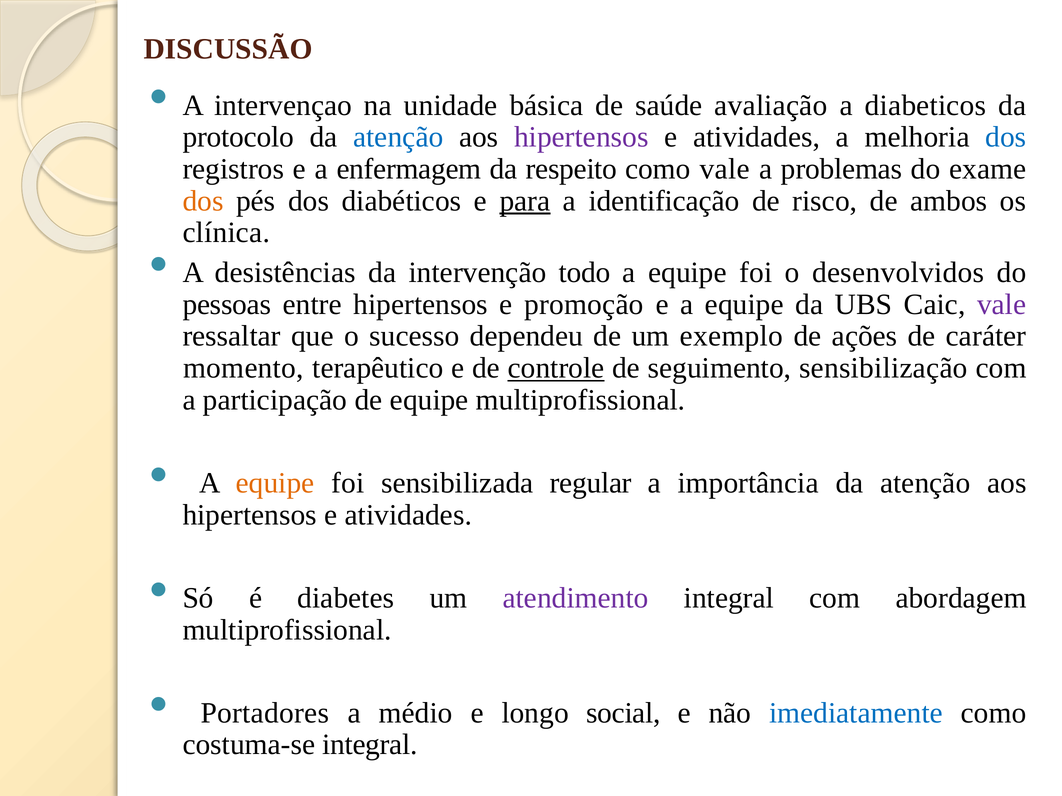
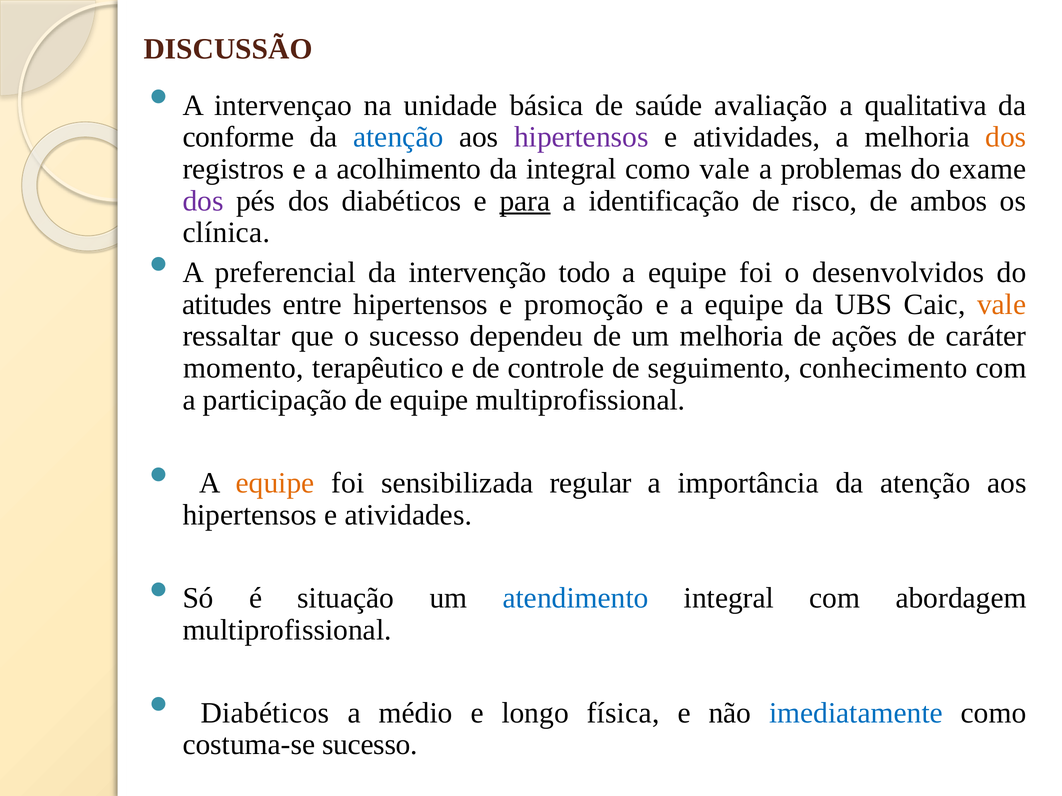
diabeticos: diabeticos -> qualitativa
protocolo: protocolo -> conforme
dos at (1006, 137) colour: blue -> orange
enfermagem: enfermagem -> acolhimento
da respeito: respeito -> integral
dos at (203, 201) colour: orange -> purple
desistências: desistências -> preferencial
pessoas: pessoas -> atitudes
vale at (1002, 305) colour: purple -> orange
um exemplo: exemplo -> melhoria
controle underline: present -> none
sensibilização: sensibilização -> conhecimento
diabetes: diabetes -> situação
atendimento colour: purple -> blue
Portadores at (265, 713): Portadores -> Diabéticos
social: social -> física
costuma-se integral: integral -> sucesso
